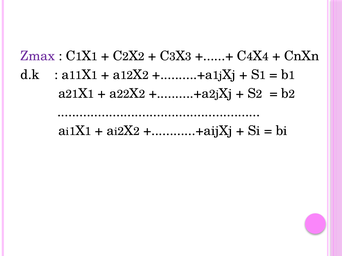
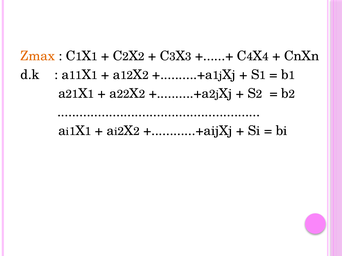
Zmax colour: purple -> orange
